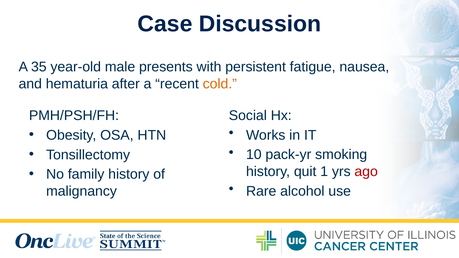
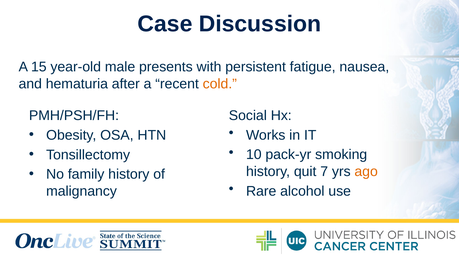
35: 35 -> 15
1: 1 -> 7
ago colour: red -> orange
